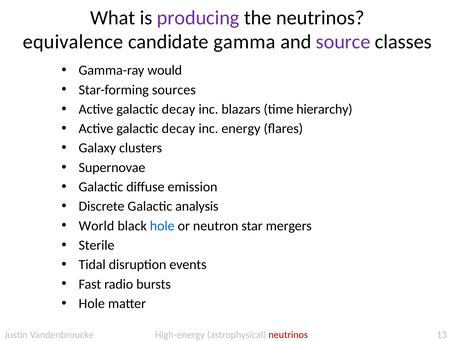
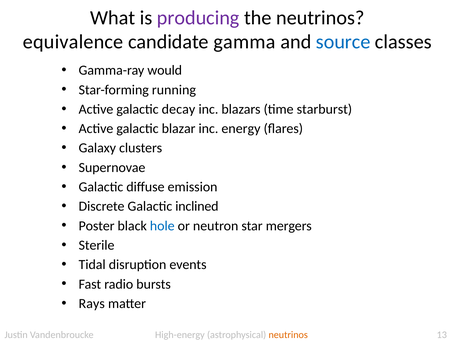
source colour: purple -> blue
sources: sources -> running
hierarchy: hierarchy -> starburst
decay at (178, 129): decay -> blazar
analysis: analysis -> inclined
World: World -> Poster
Hole at (92, 304): Hole -> Rays
neutrinos at (288, 335) colour: red -> orange
